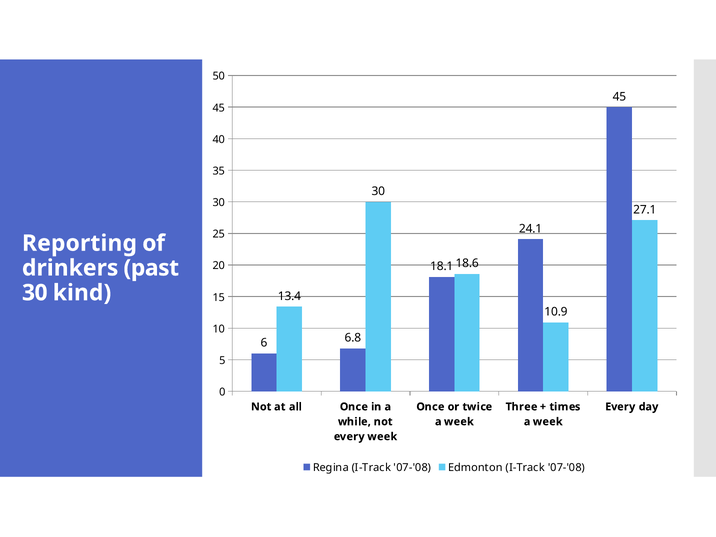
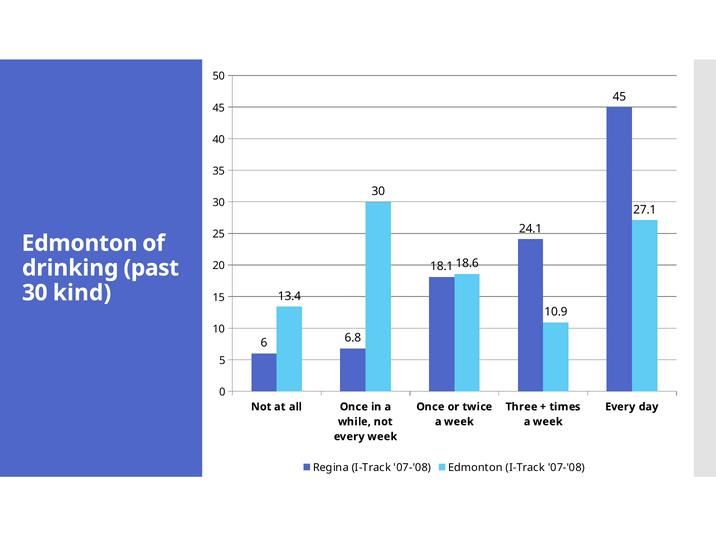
Reporting at (79, 243): Reporting -> Edmonton
drinkers: drinkers -> drinking
